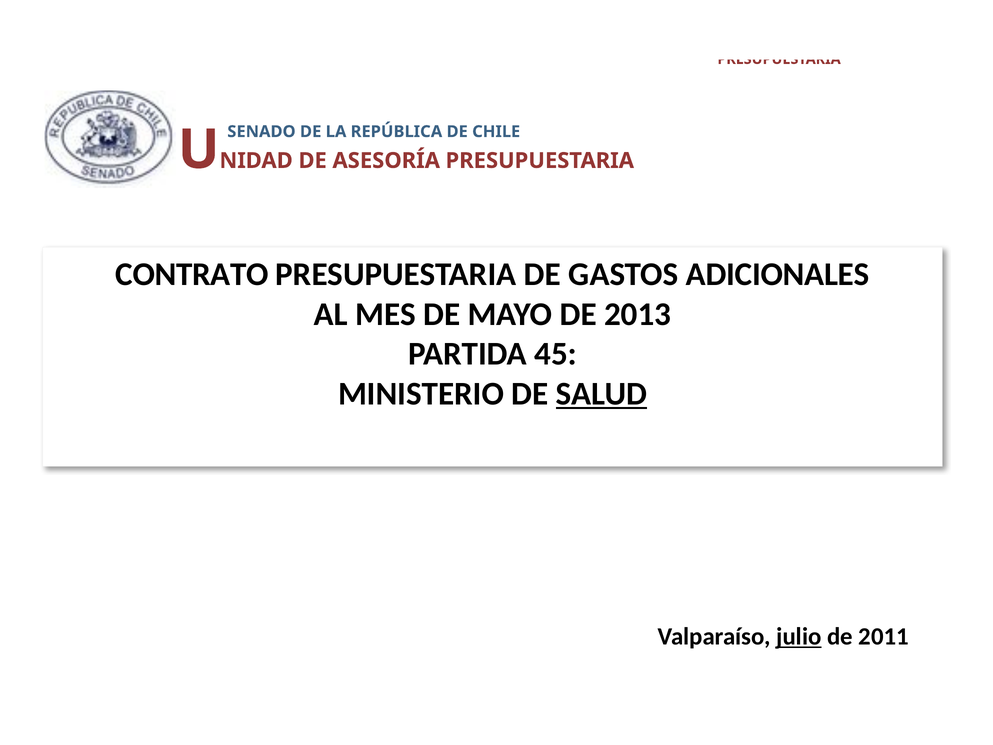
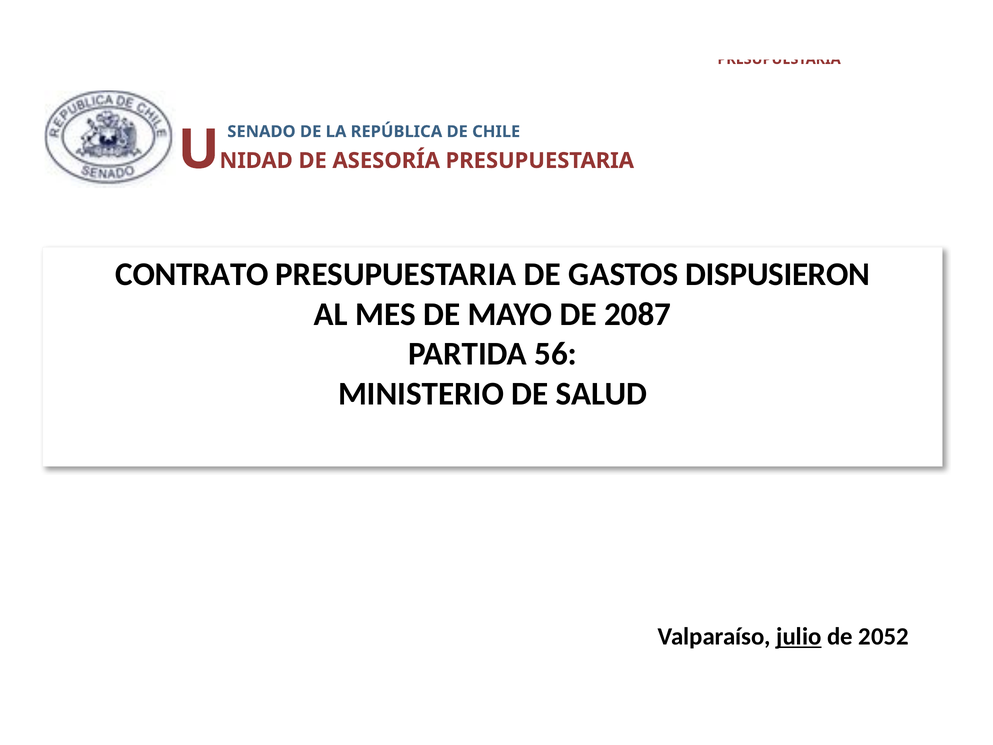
ADICIONALES: ADICIONALES -> DISPUSIERON
2013: 2013 -> 2087
45: 45 -> 56
SALUD underline: present -> none
2011: 2011 -> 2052
